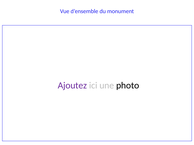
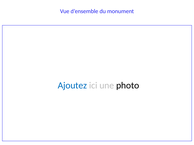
Ajoutez colour: purple -> blue
